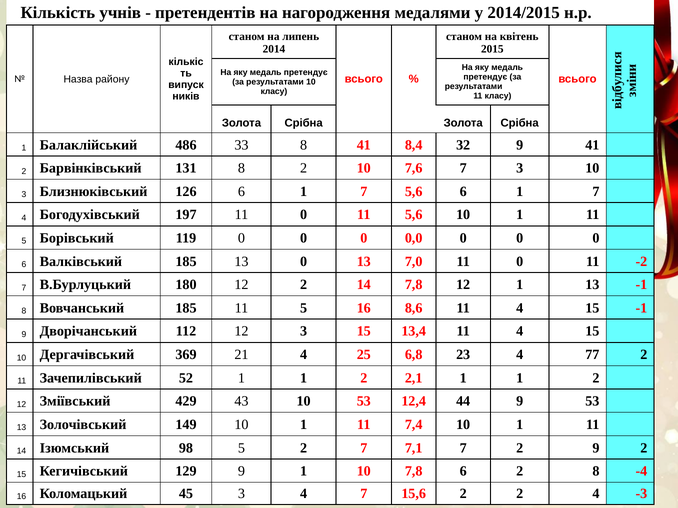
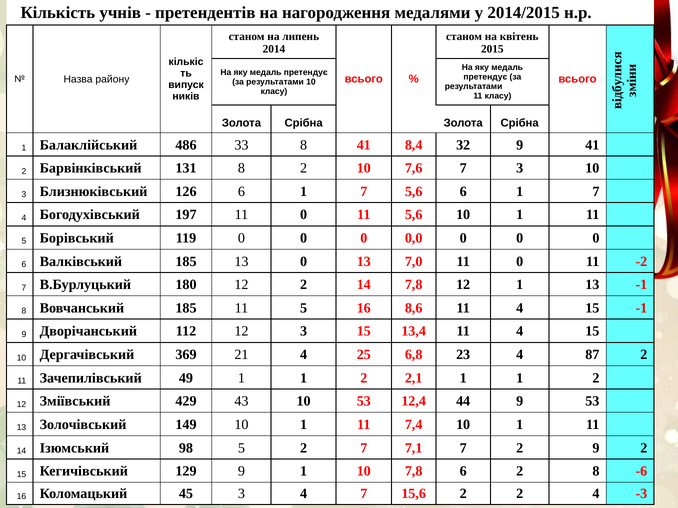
77: 77 -> 87
52: 52 -> 49
-4: -4 -> -6
